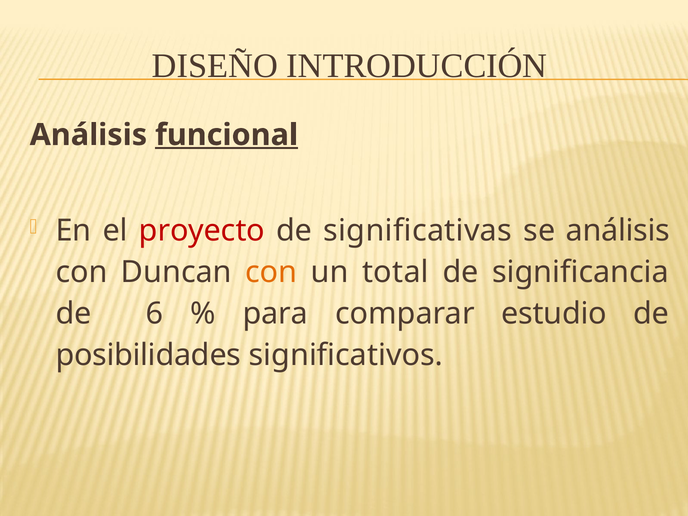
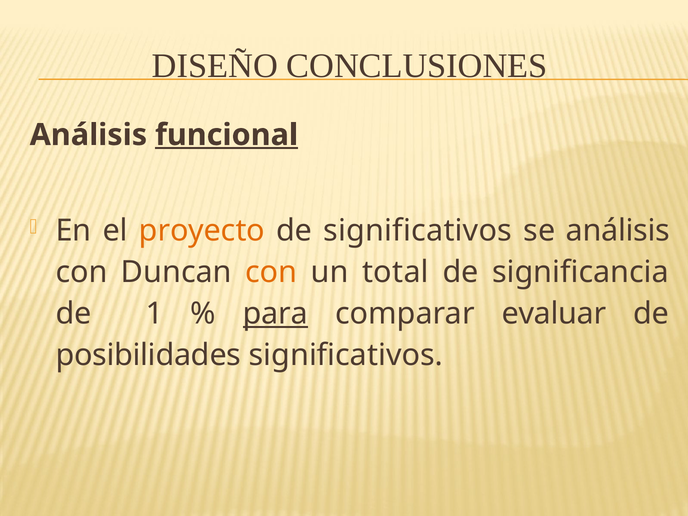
INTRODUCCIÓN: INTRODUCCIÓN -> CONCLUSIONES
proyecto colour: red -> orange
de significativas: significativas -> significativos
6: 6 -> 1
para underline: none -> present
estudio: estudio -> evaluar
